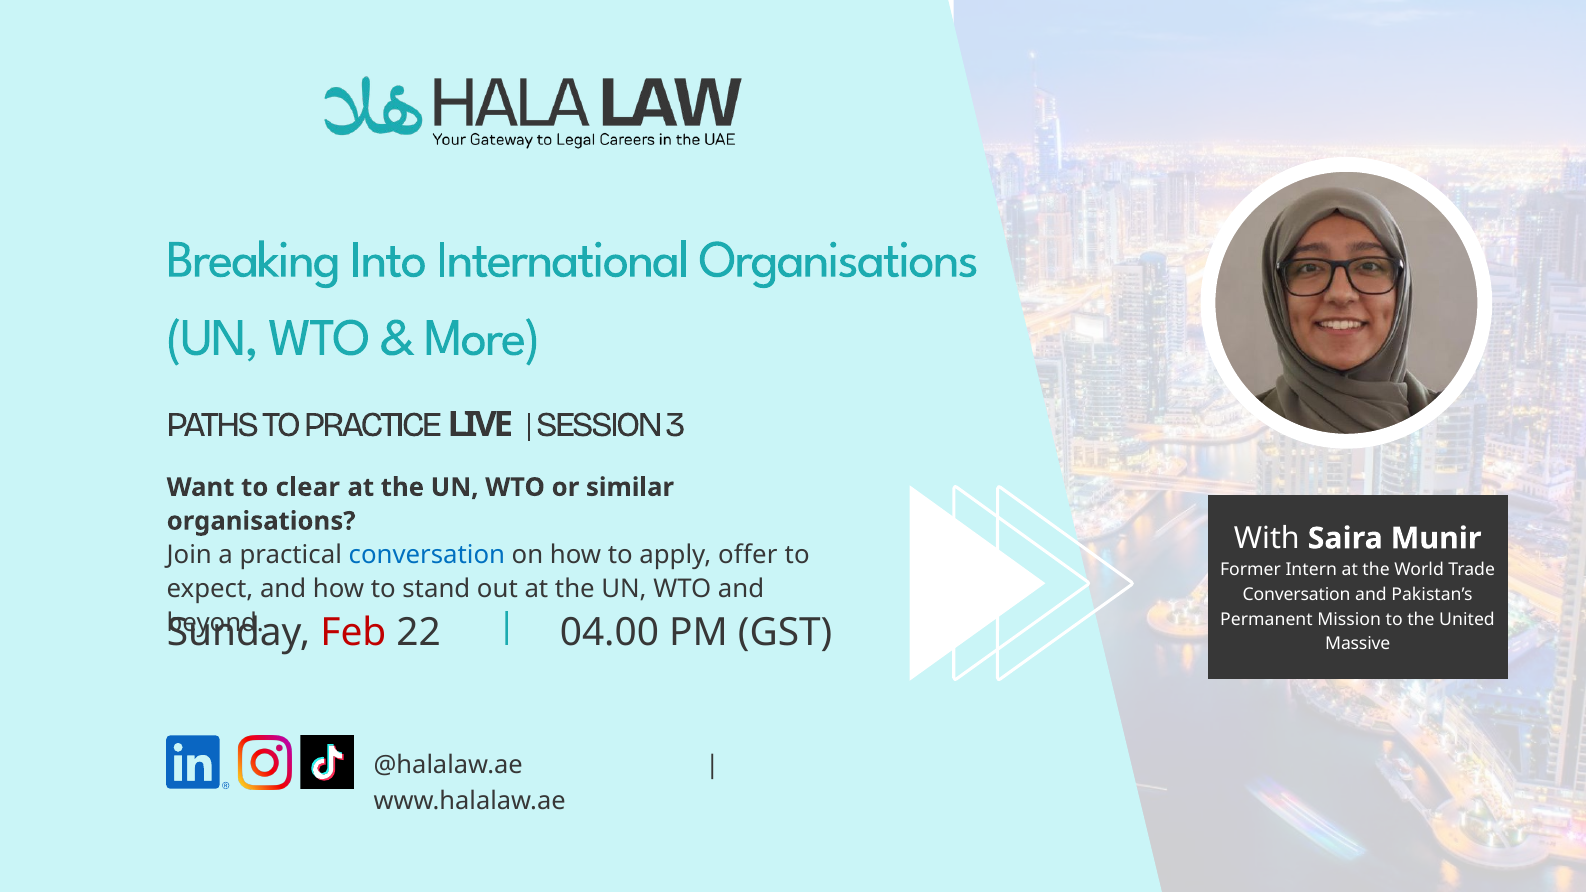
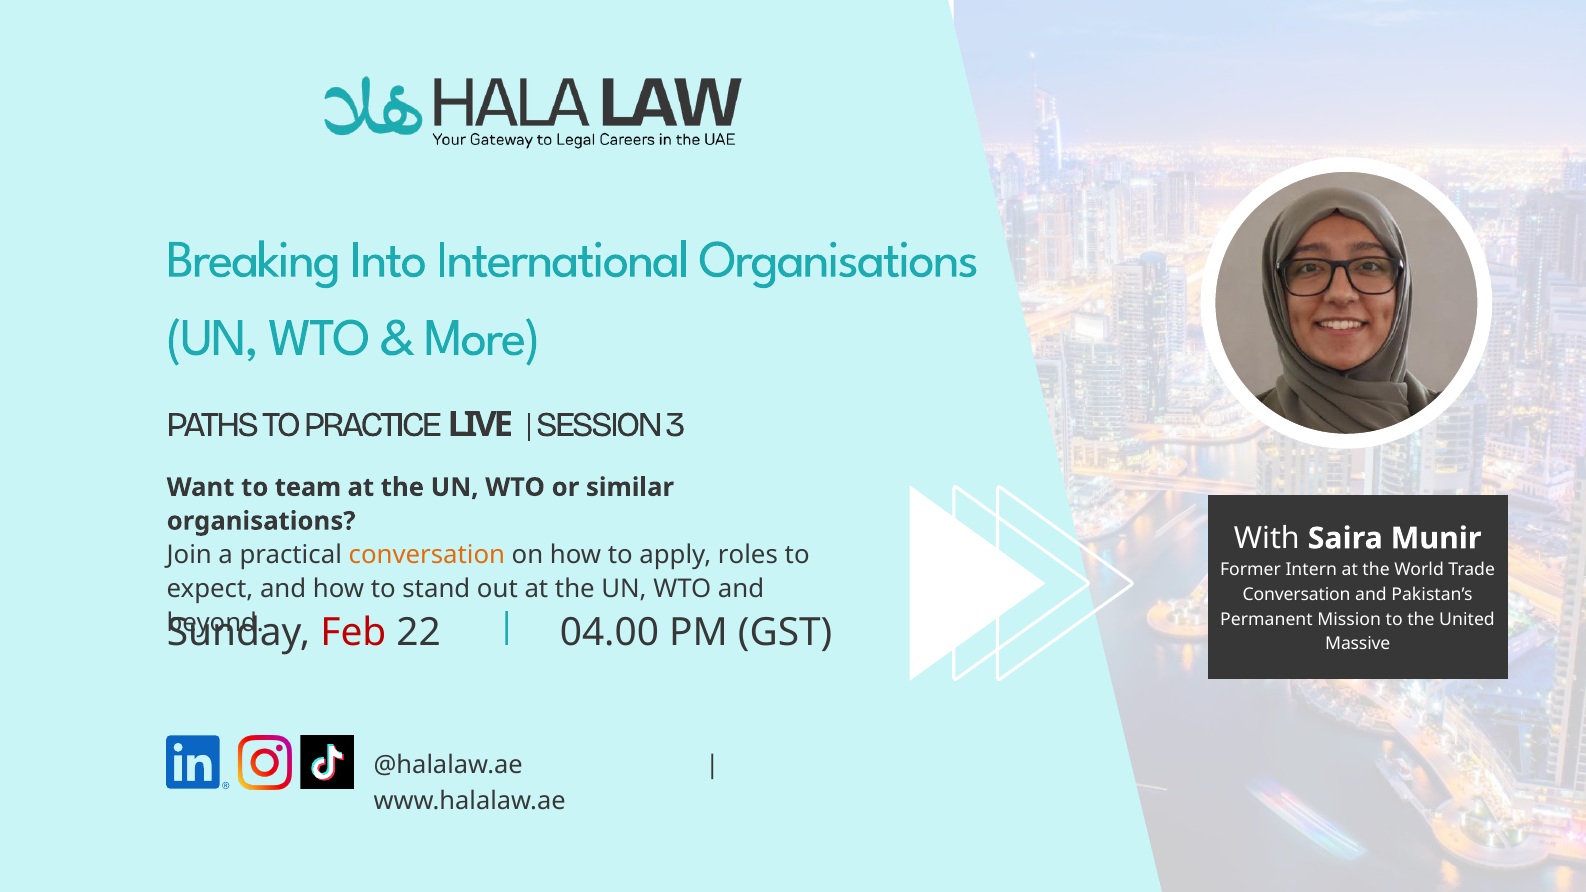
clear: clear -> team
conversation at (427, 555) colour: blue -> orange
offer: offer -> roles
